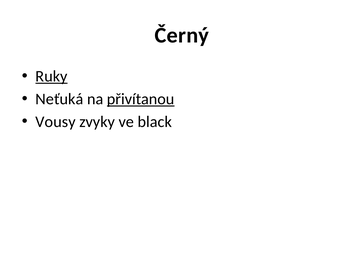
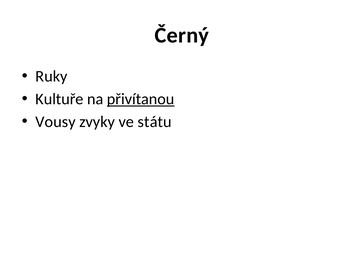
Ruky underline: present -> none
Neťuká: Neťuká -> Kultuře
black: black -> státu
